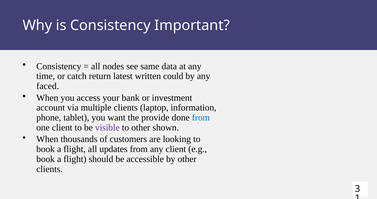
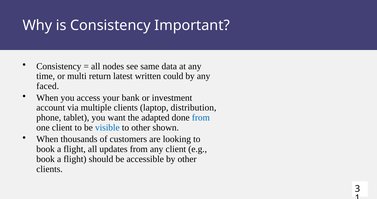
catch: catch -> multi
information: information -> distribution
provide: provide -> adapted
visible colour: purple -> blue
